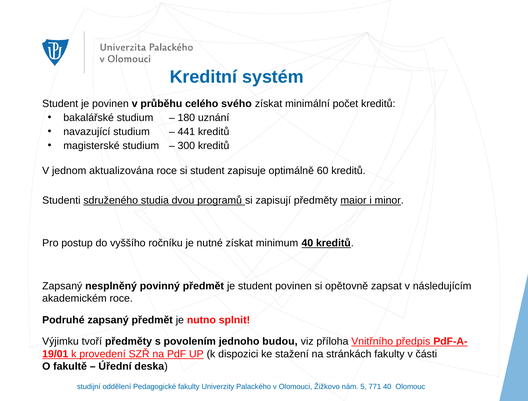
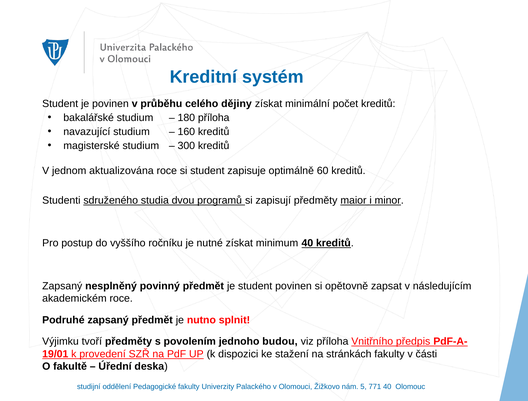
svého: svého -> dějiny
180 uznání: uznání -> příloha
441: 441 -> 160
